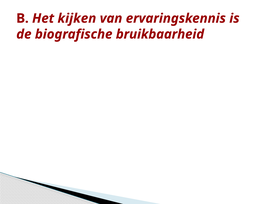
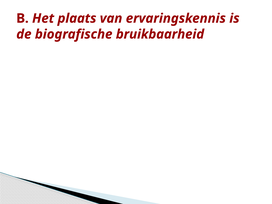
kijken: kijken -> plaats
